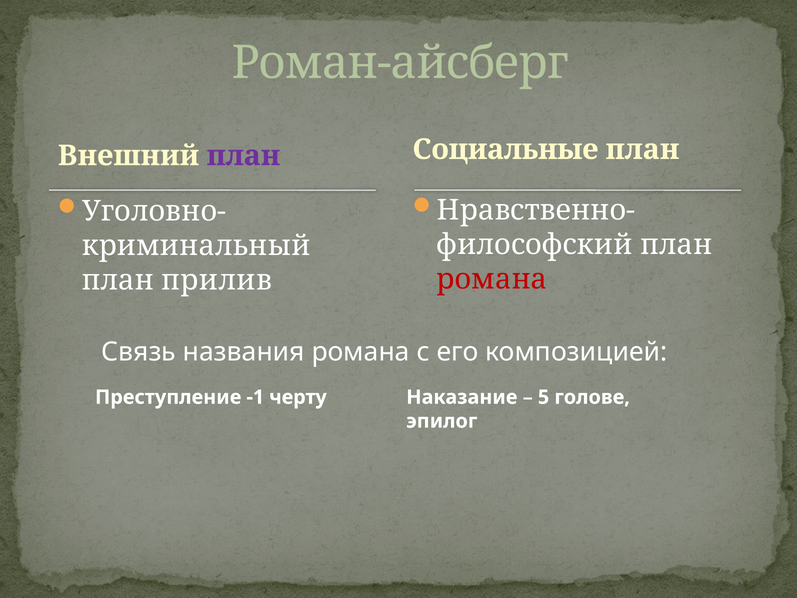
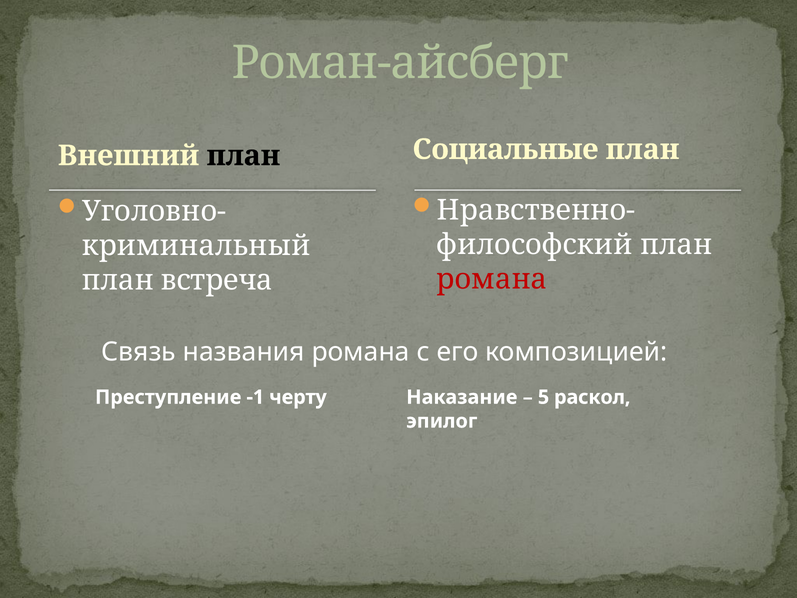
план at (243, 156) colour: purple -> black
прилив: прилив -> встреча
голове: голове -> раскол
